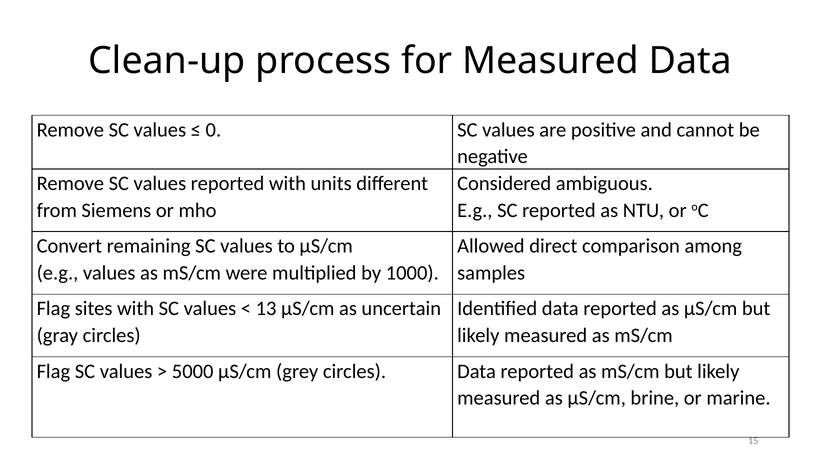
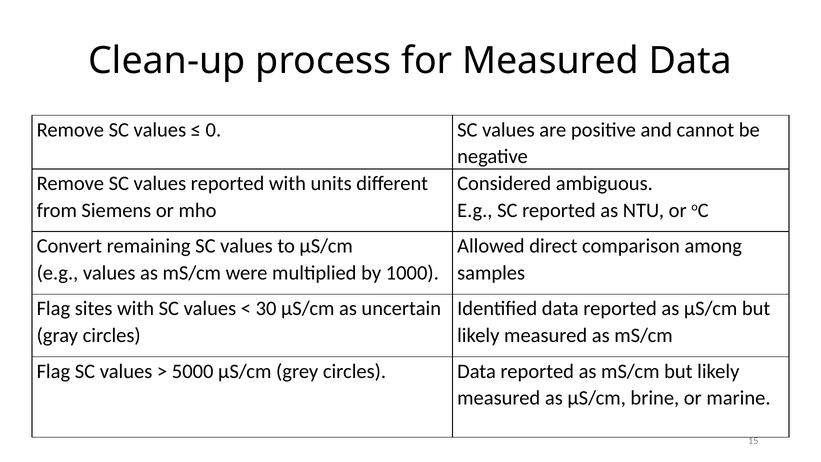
13: 13 -> 30
